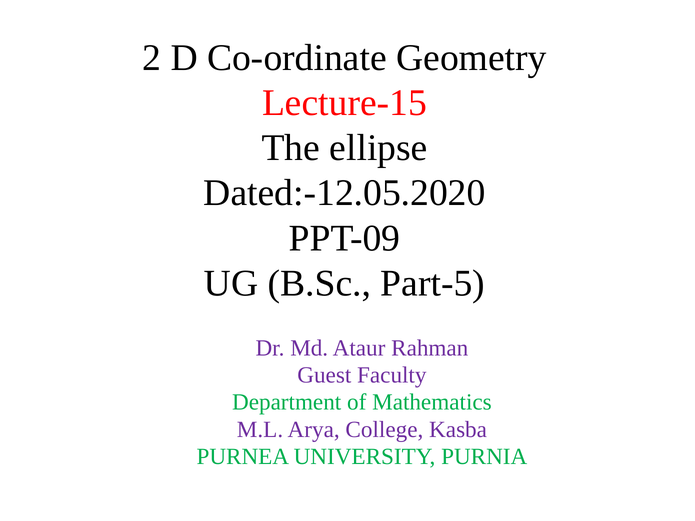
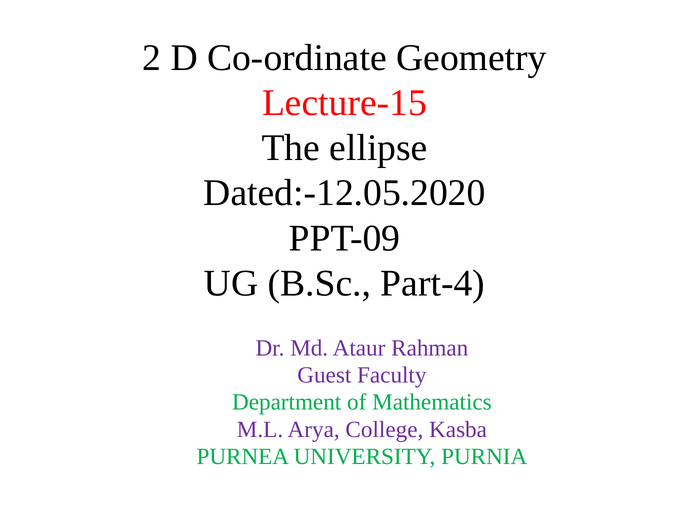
Part-5: Part-5 -> Part-4
